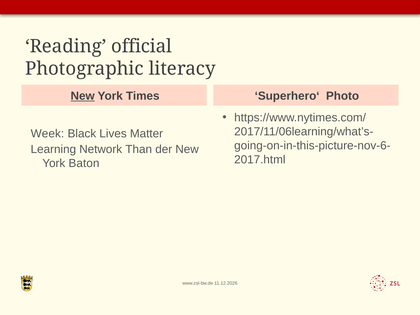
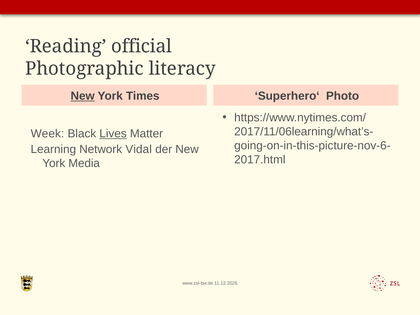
Lives underline: none -> present
Than: Than -> Vidal
Baton: Baton -> Media
